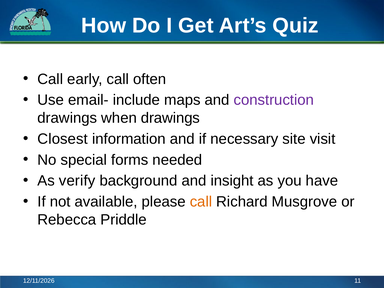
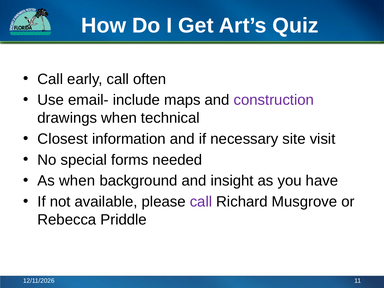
when drawings: drawings -> technical
As verify: verify -> when
call at (201, 202) colour: orange -> purple
